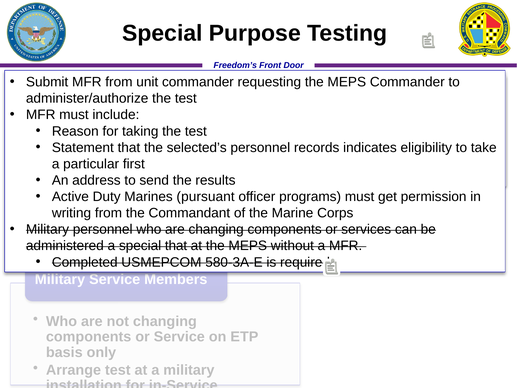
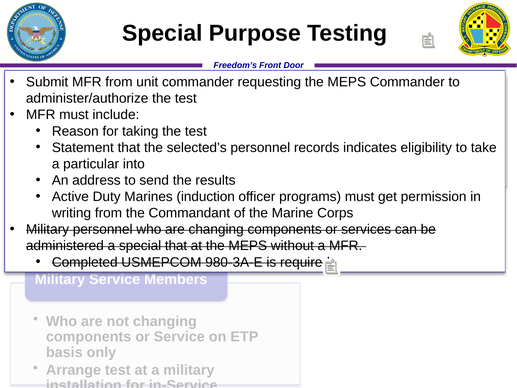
first: first -> into
pursuant: pursuant -> induction
580-3A-E: 580-3A-E -> 980-3A-E
